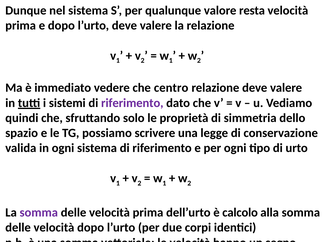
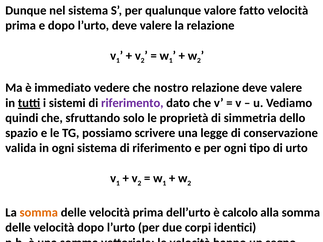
resta: resta -> fatto
centro: centro -> nostro
somma at (39, 213) colour: purple -> orange
